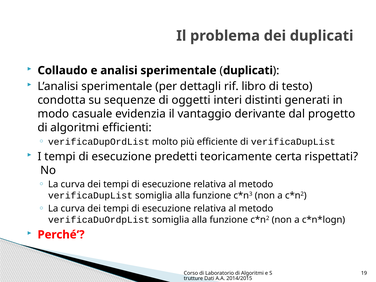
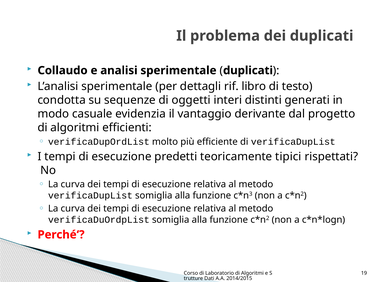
certa: certa -> tipici
